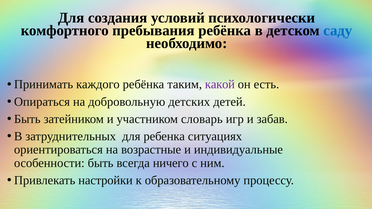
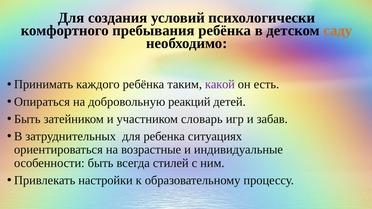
саду colour: blue -> orange
детских: детских -> реакций
ничего: ничего -> стилей
